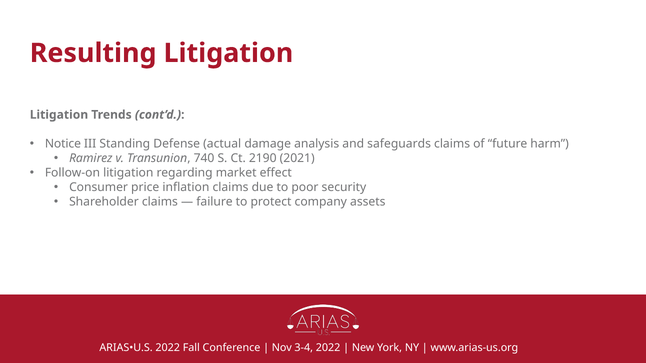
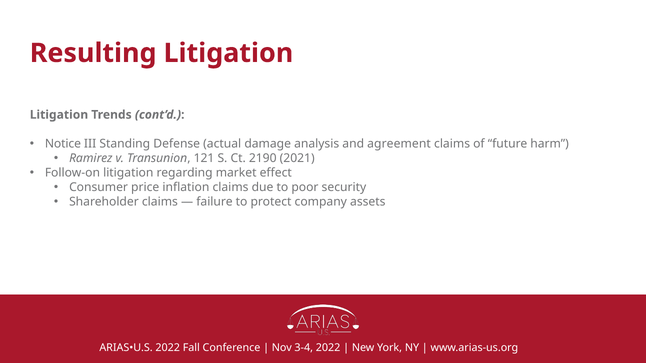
safeguards: safeguards -> agreement
740: 740 -> 121
